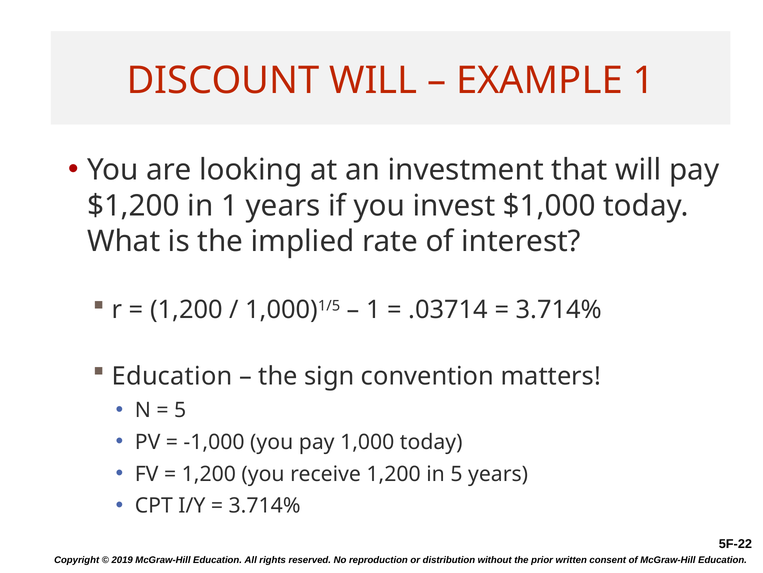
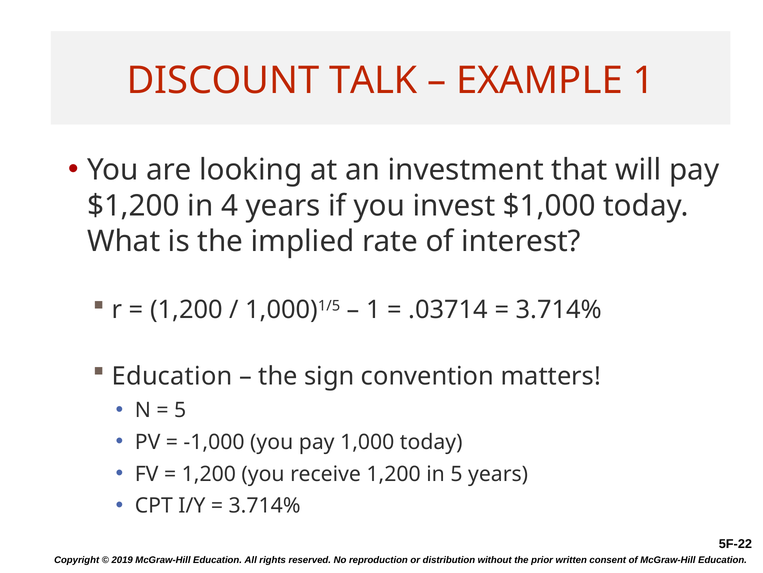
DISCOUNT WILL: WILL -> TALK
in 1: 1 -> 4
